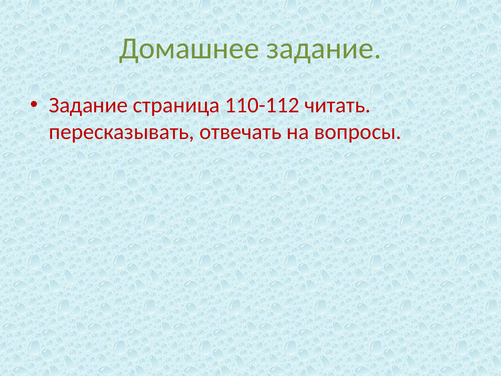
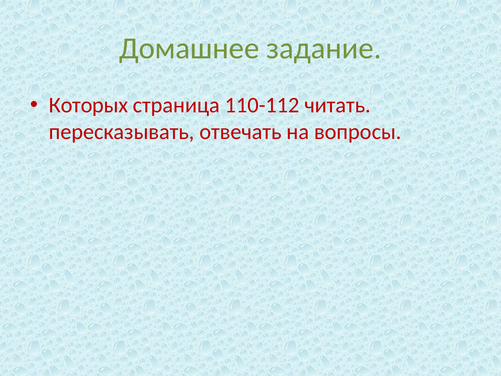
Задание at (88, 105): Задание -> Которых
